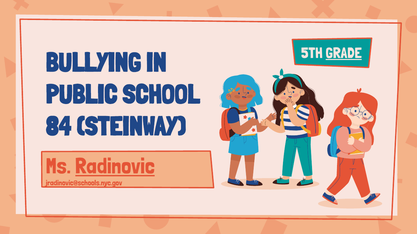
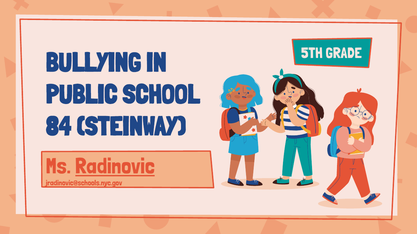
GRADE underline: present -> none
